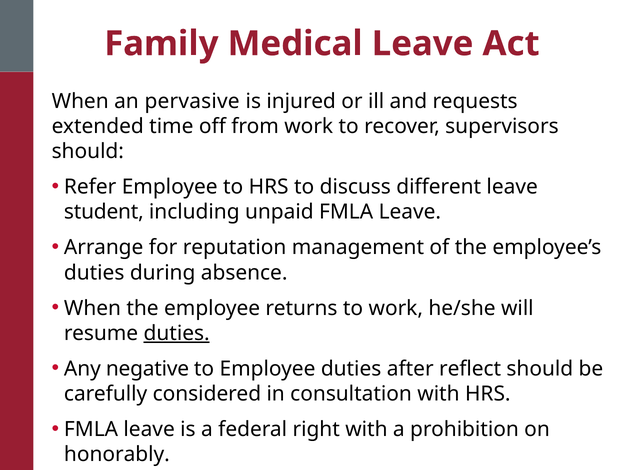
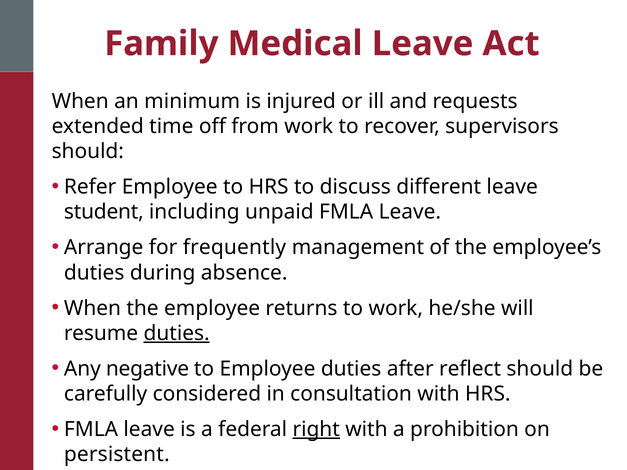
pervasive: pervasive -> minimum
reputation: reputation -> frequently
right underline: none -> present
honorably: honorably -> persistent
